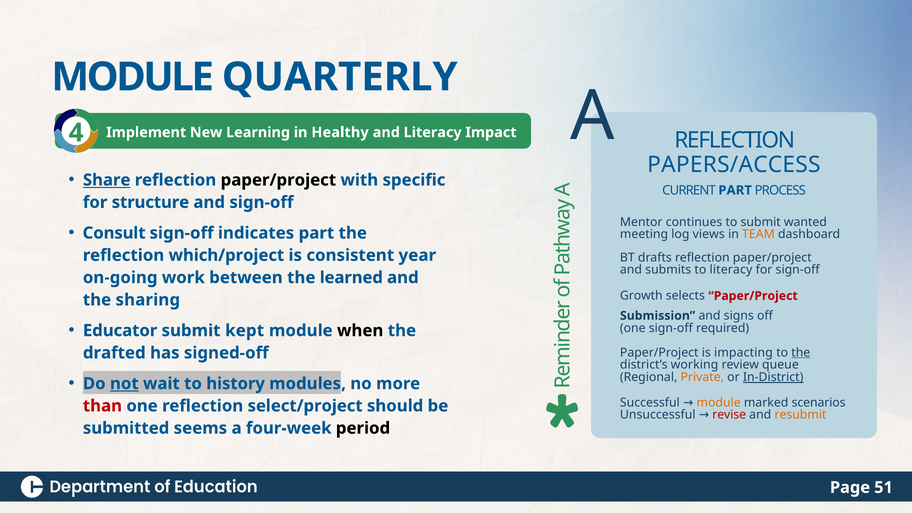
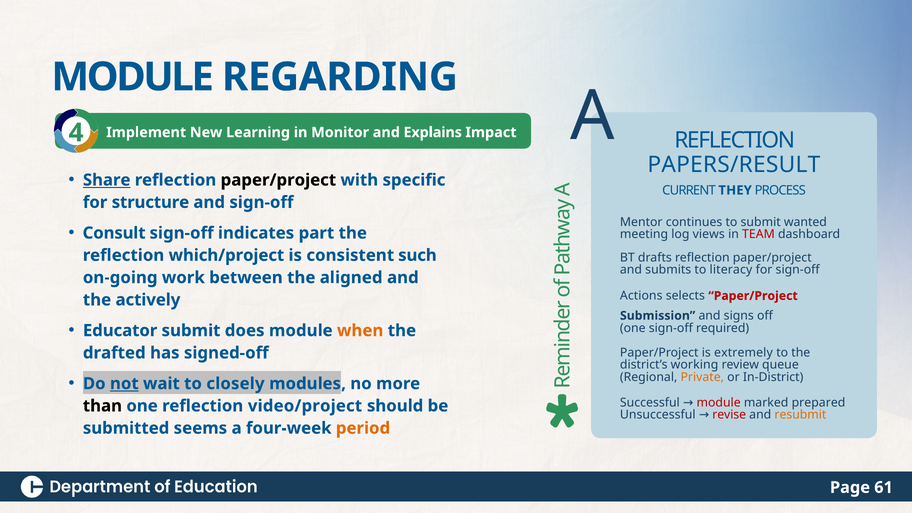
QUARTERLY: QUARTERLY -> REGARDING
Healthy: Healthy -> Monitor
and Literacy: Literacy -> Explains
PAPERS/ACCESS: PAPERS/ACCESS -> PAPERS/RESULT
CURRENT PART: PART -> THEY
TEAM colour: orange -> red
year: year -> such
learned: learned -> aligned
Growth: Growth -> Actions
sharing: sharing -> actively
kept: kept -> does
when colour: black -> orange
impacting: impacting -> extremely
the at (801, 353) underline: present -> none
In-District underline: present -> none
history: history -> closely
module at (719, 403) colour: orange -> red
scenarios: scenarios -> prepared
than colour: red -> black
select/project: select/project -> video/project
period colour: black -> orange
51: 51 -> 61
